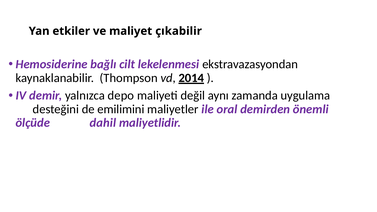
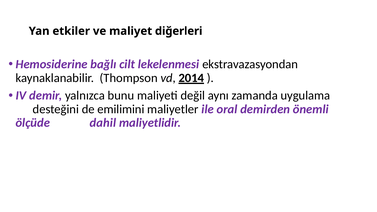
çıkabilir: çıkabilir -> diğerleri
depo: depo -> bunu
